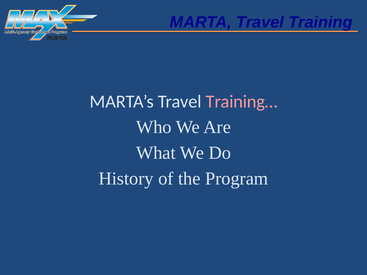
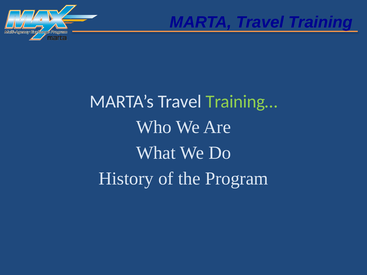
Training… colour: pink -> light green
